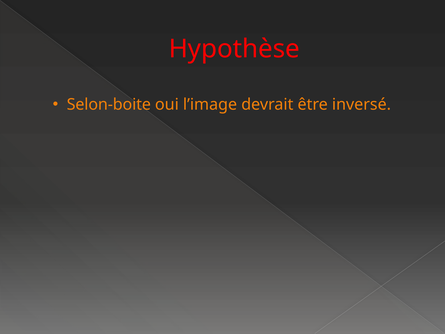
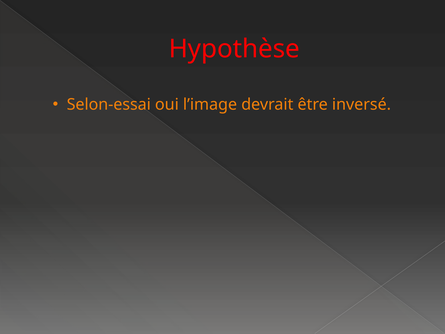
Selon-boite: Selon-boite -> Selon-essai
